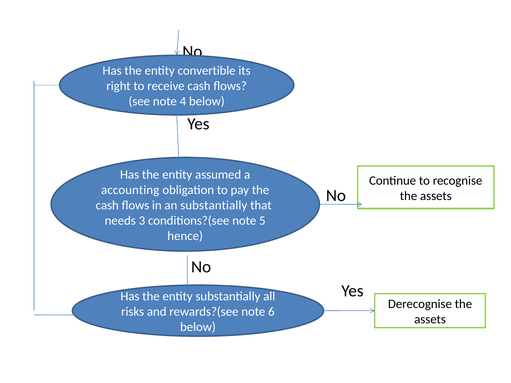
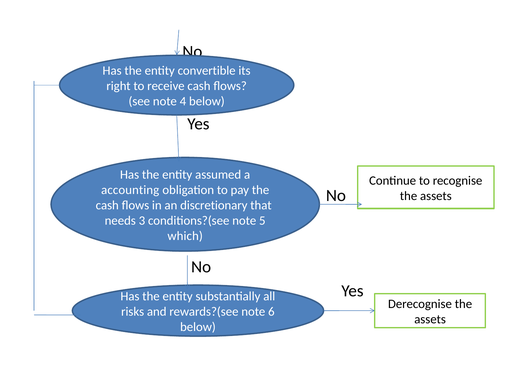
an substantially: substantially -> discretionary
hence: hence -> which
